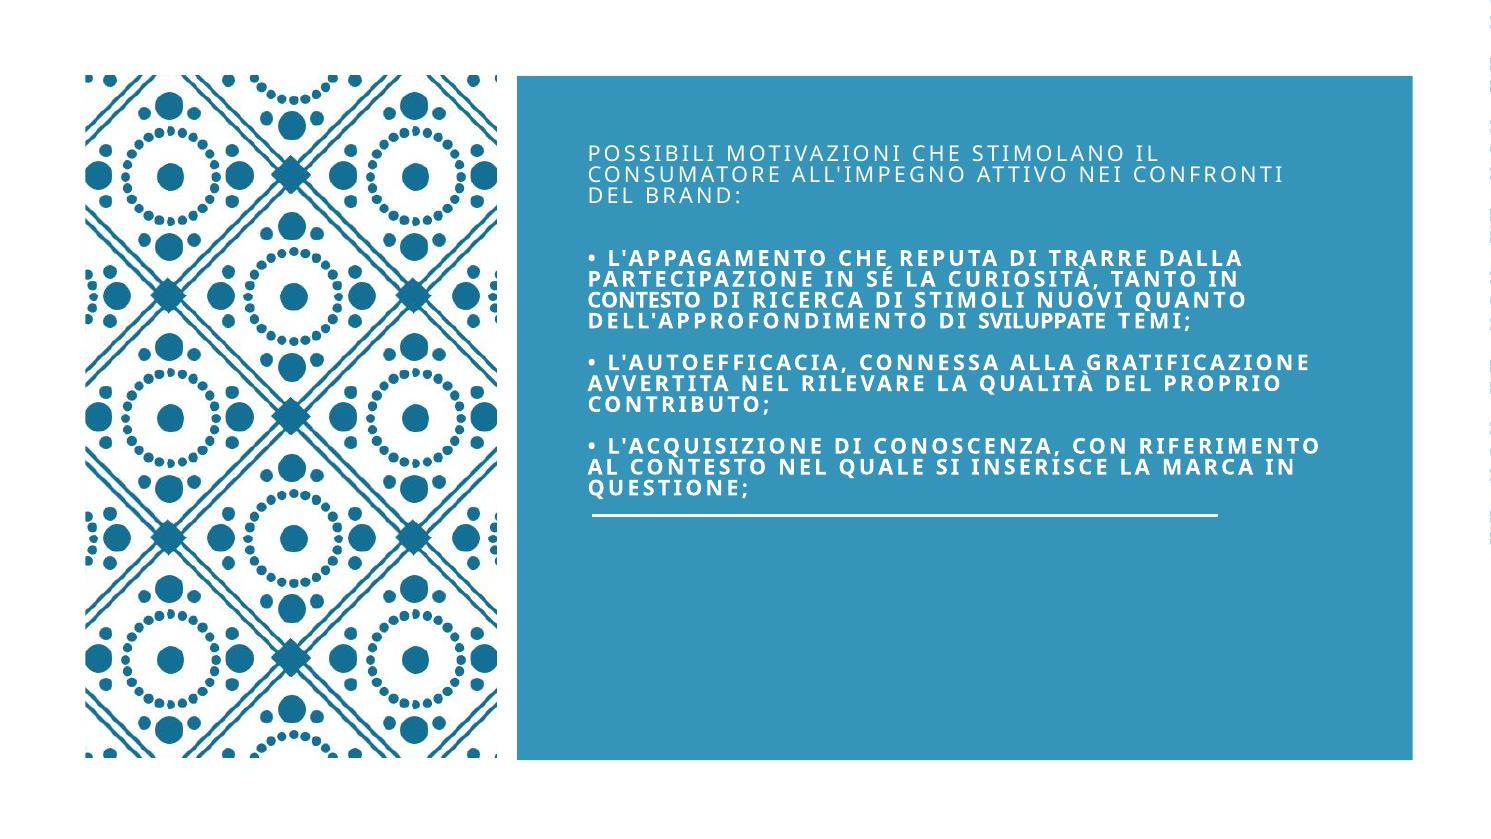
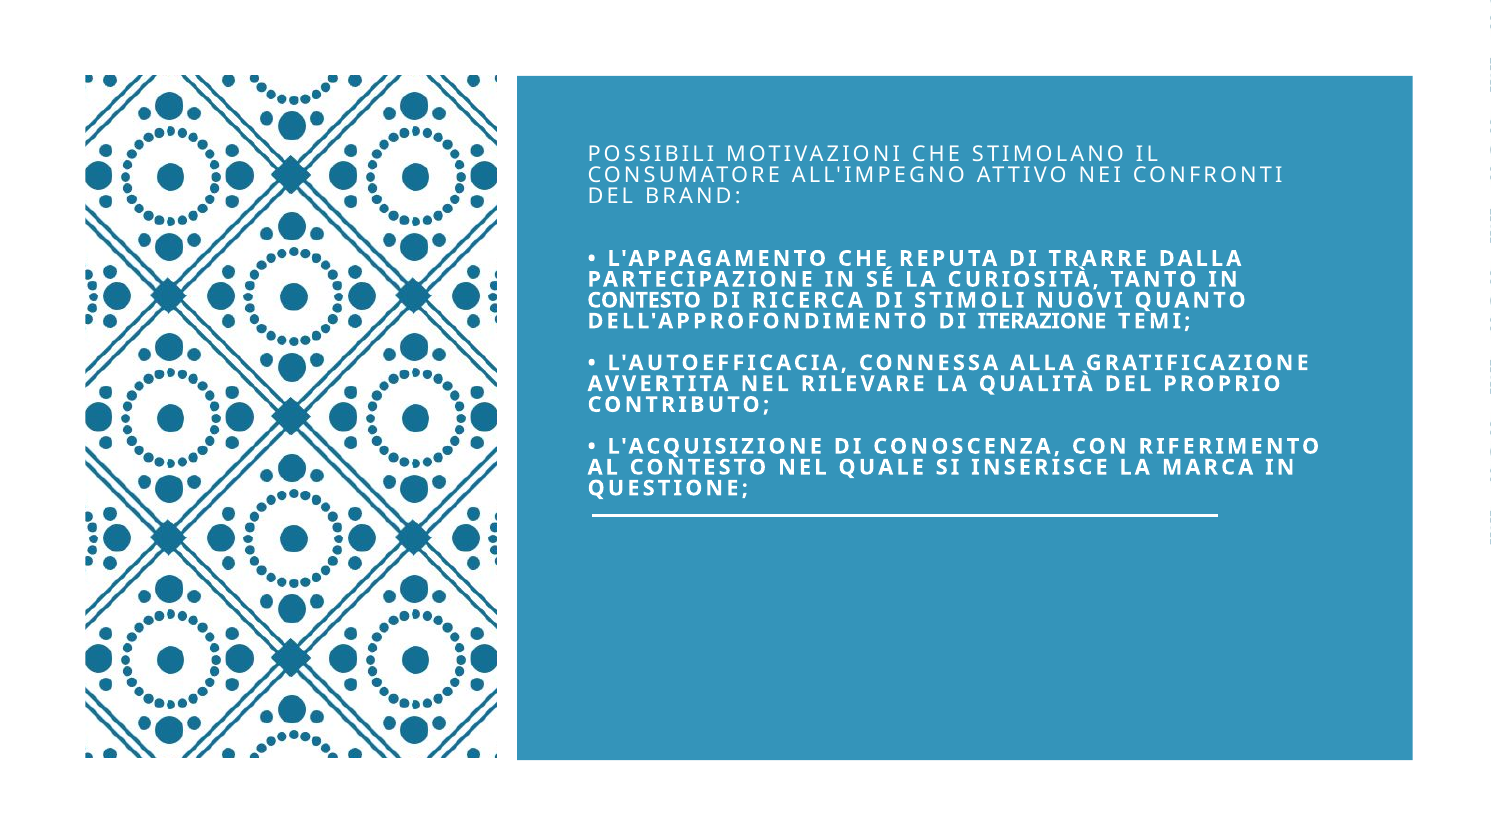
SVILUPPATE: SVILUPPATE -> ITERAZIONE
